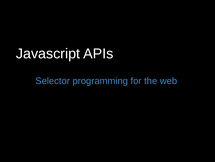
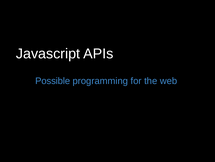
Selector: Selector -> Possible
